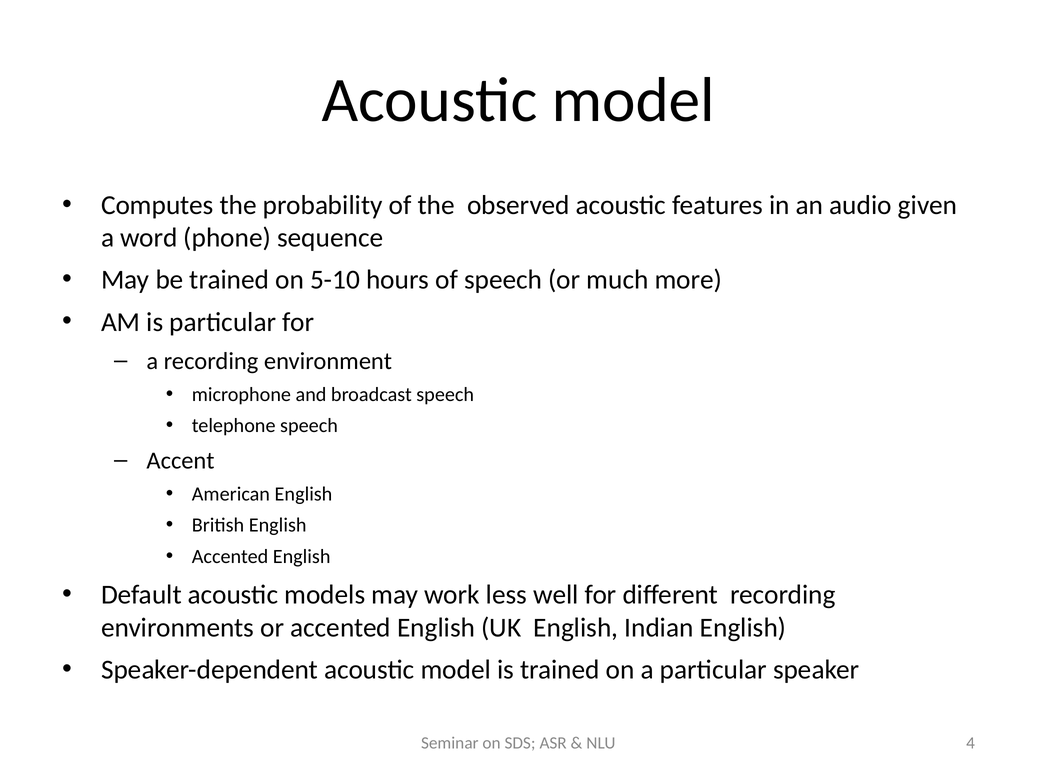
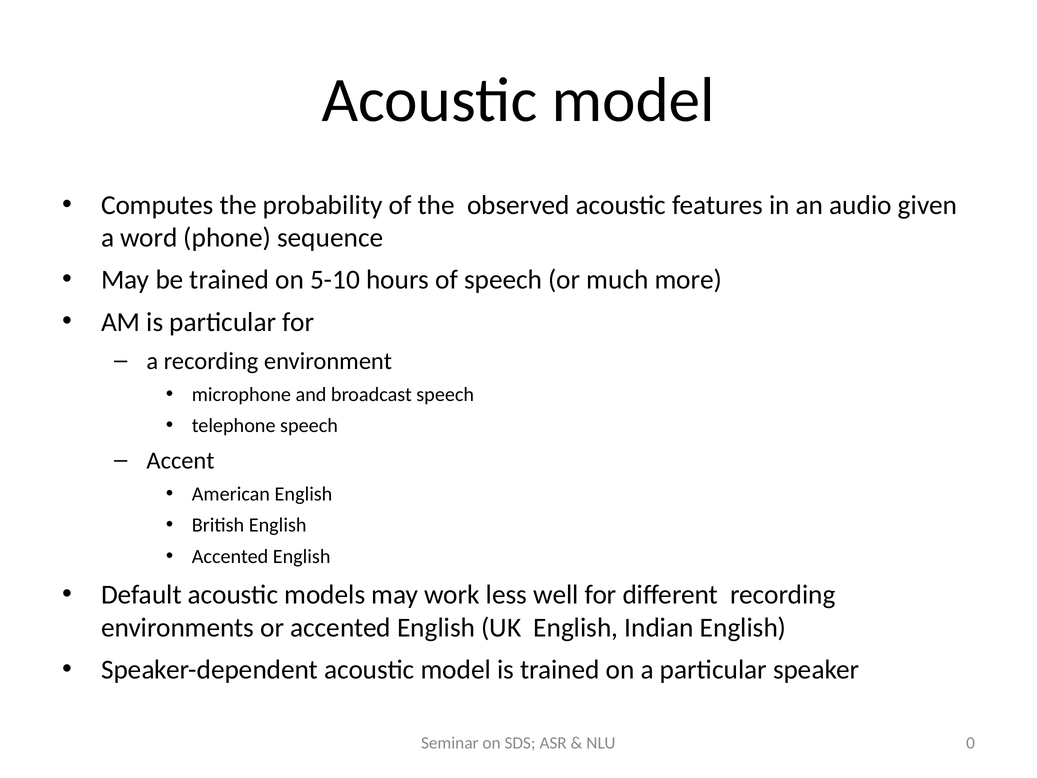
4: 4 -> 0
